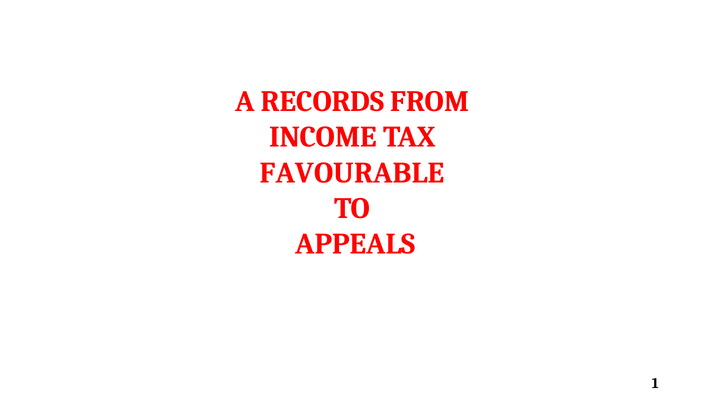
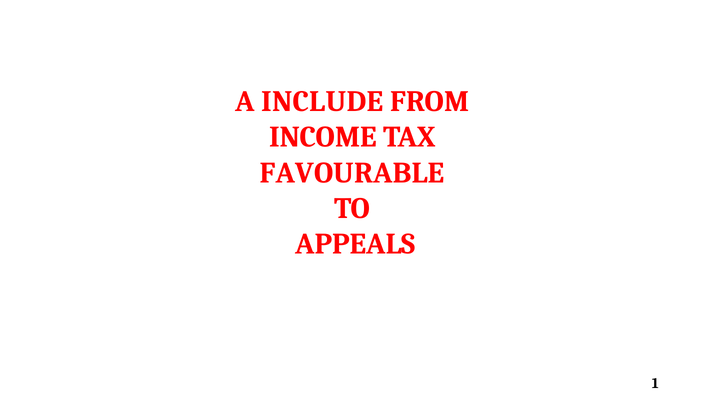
RECORDS: RECORDS -> INCLUDE
